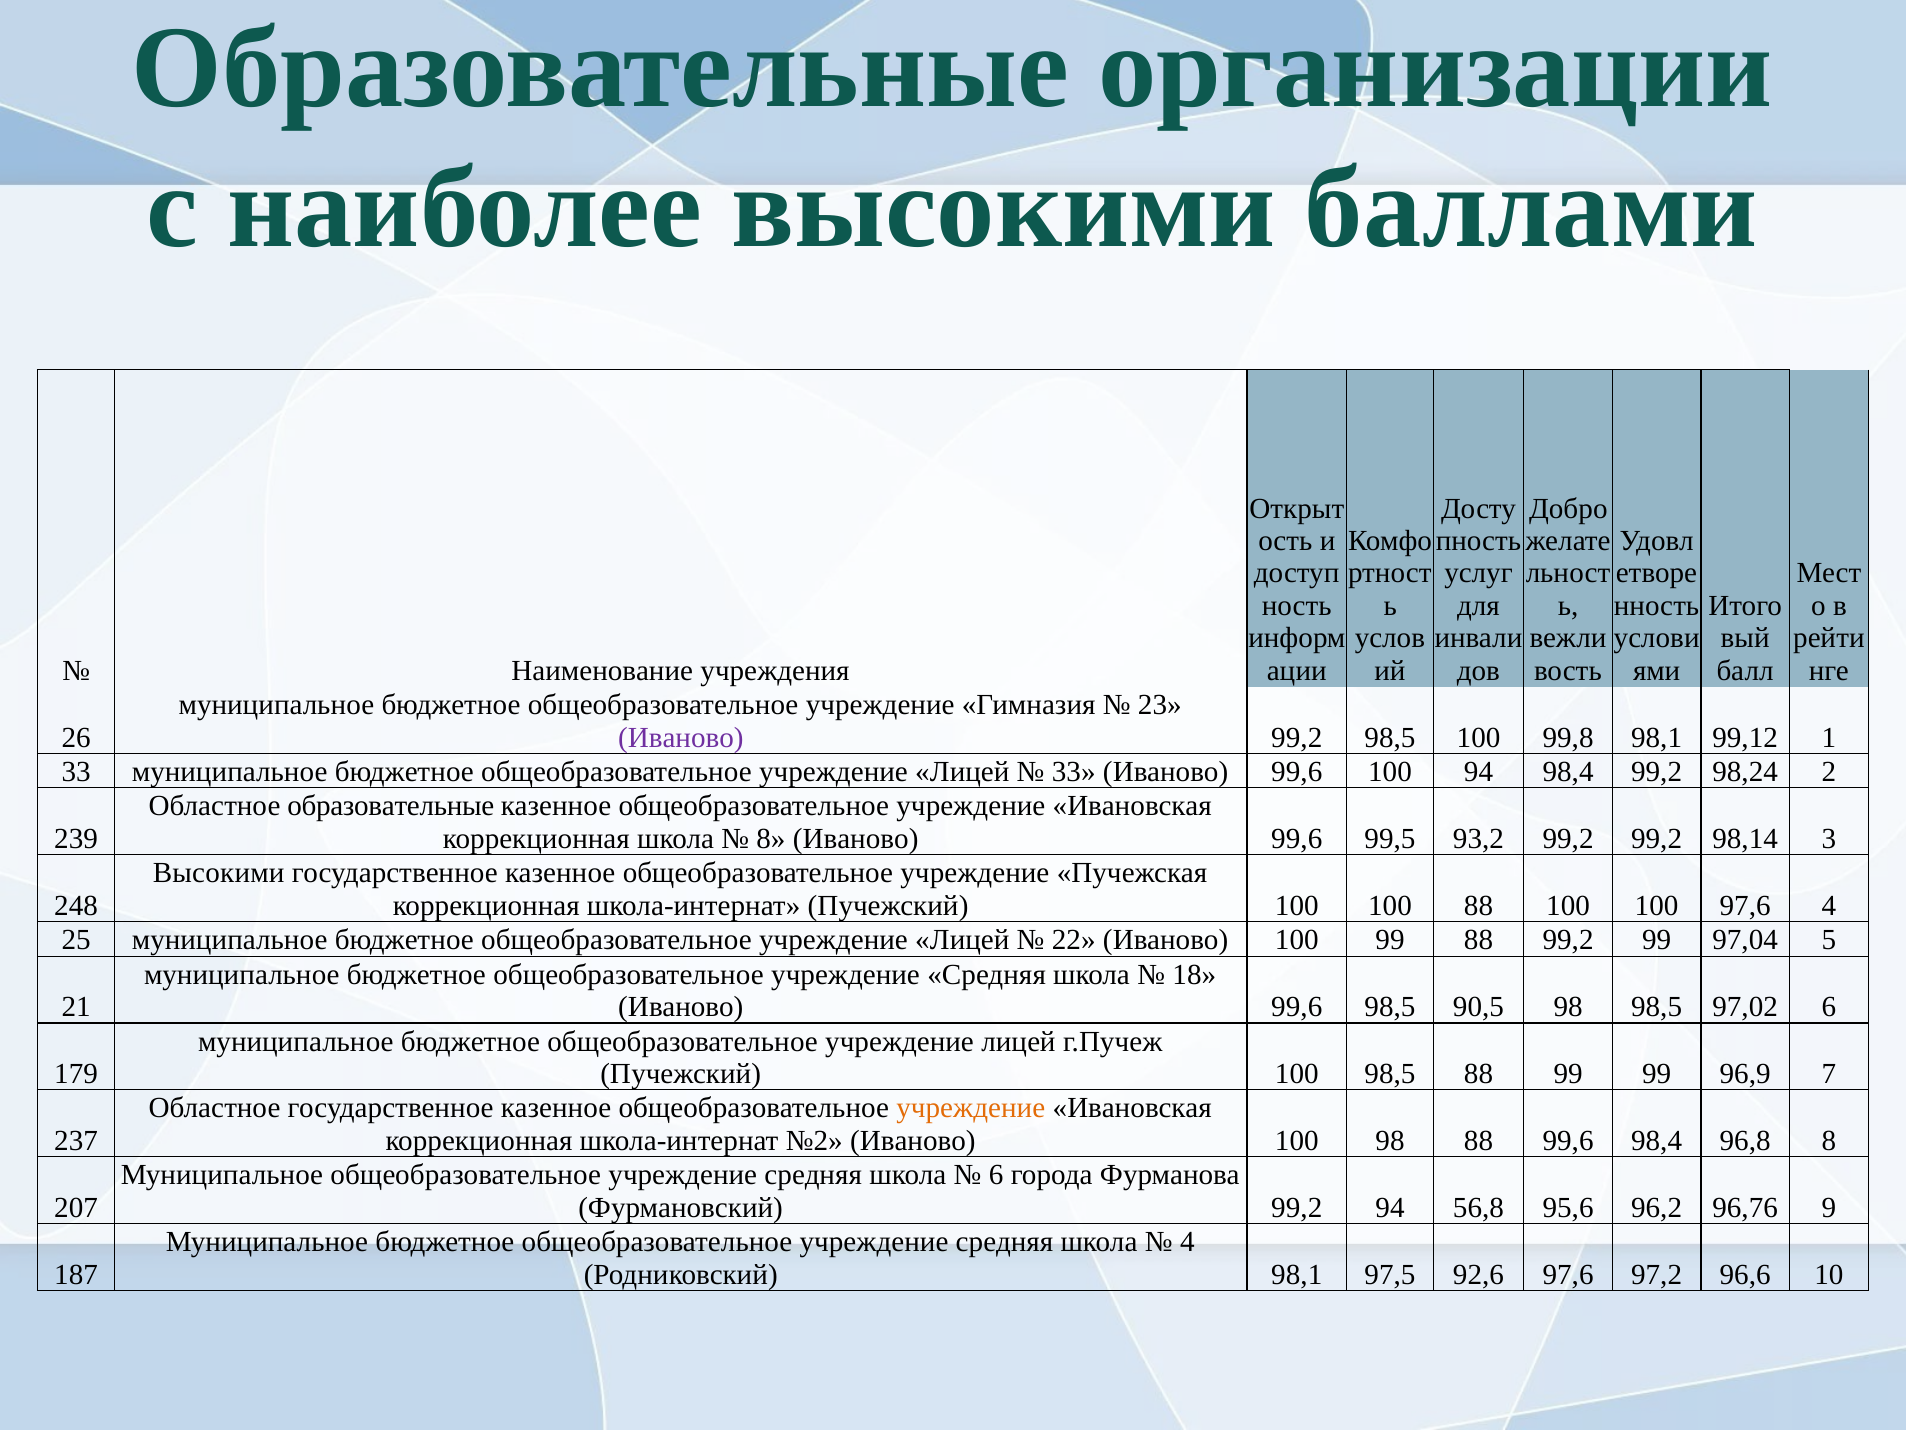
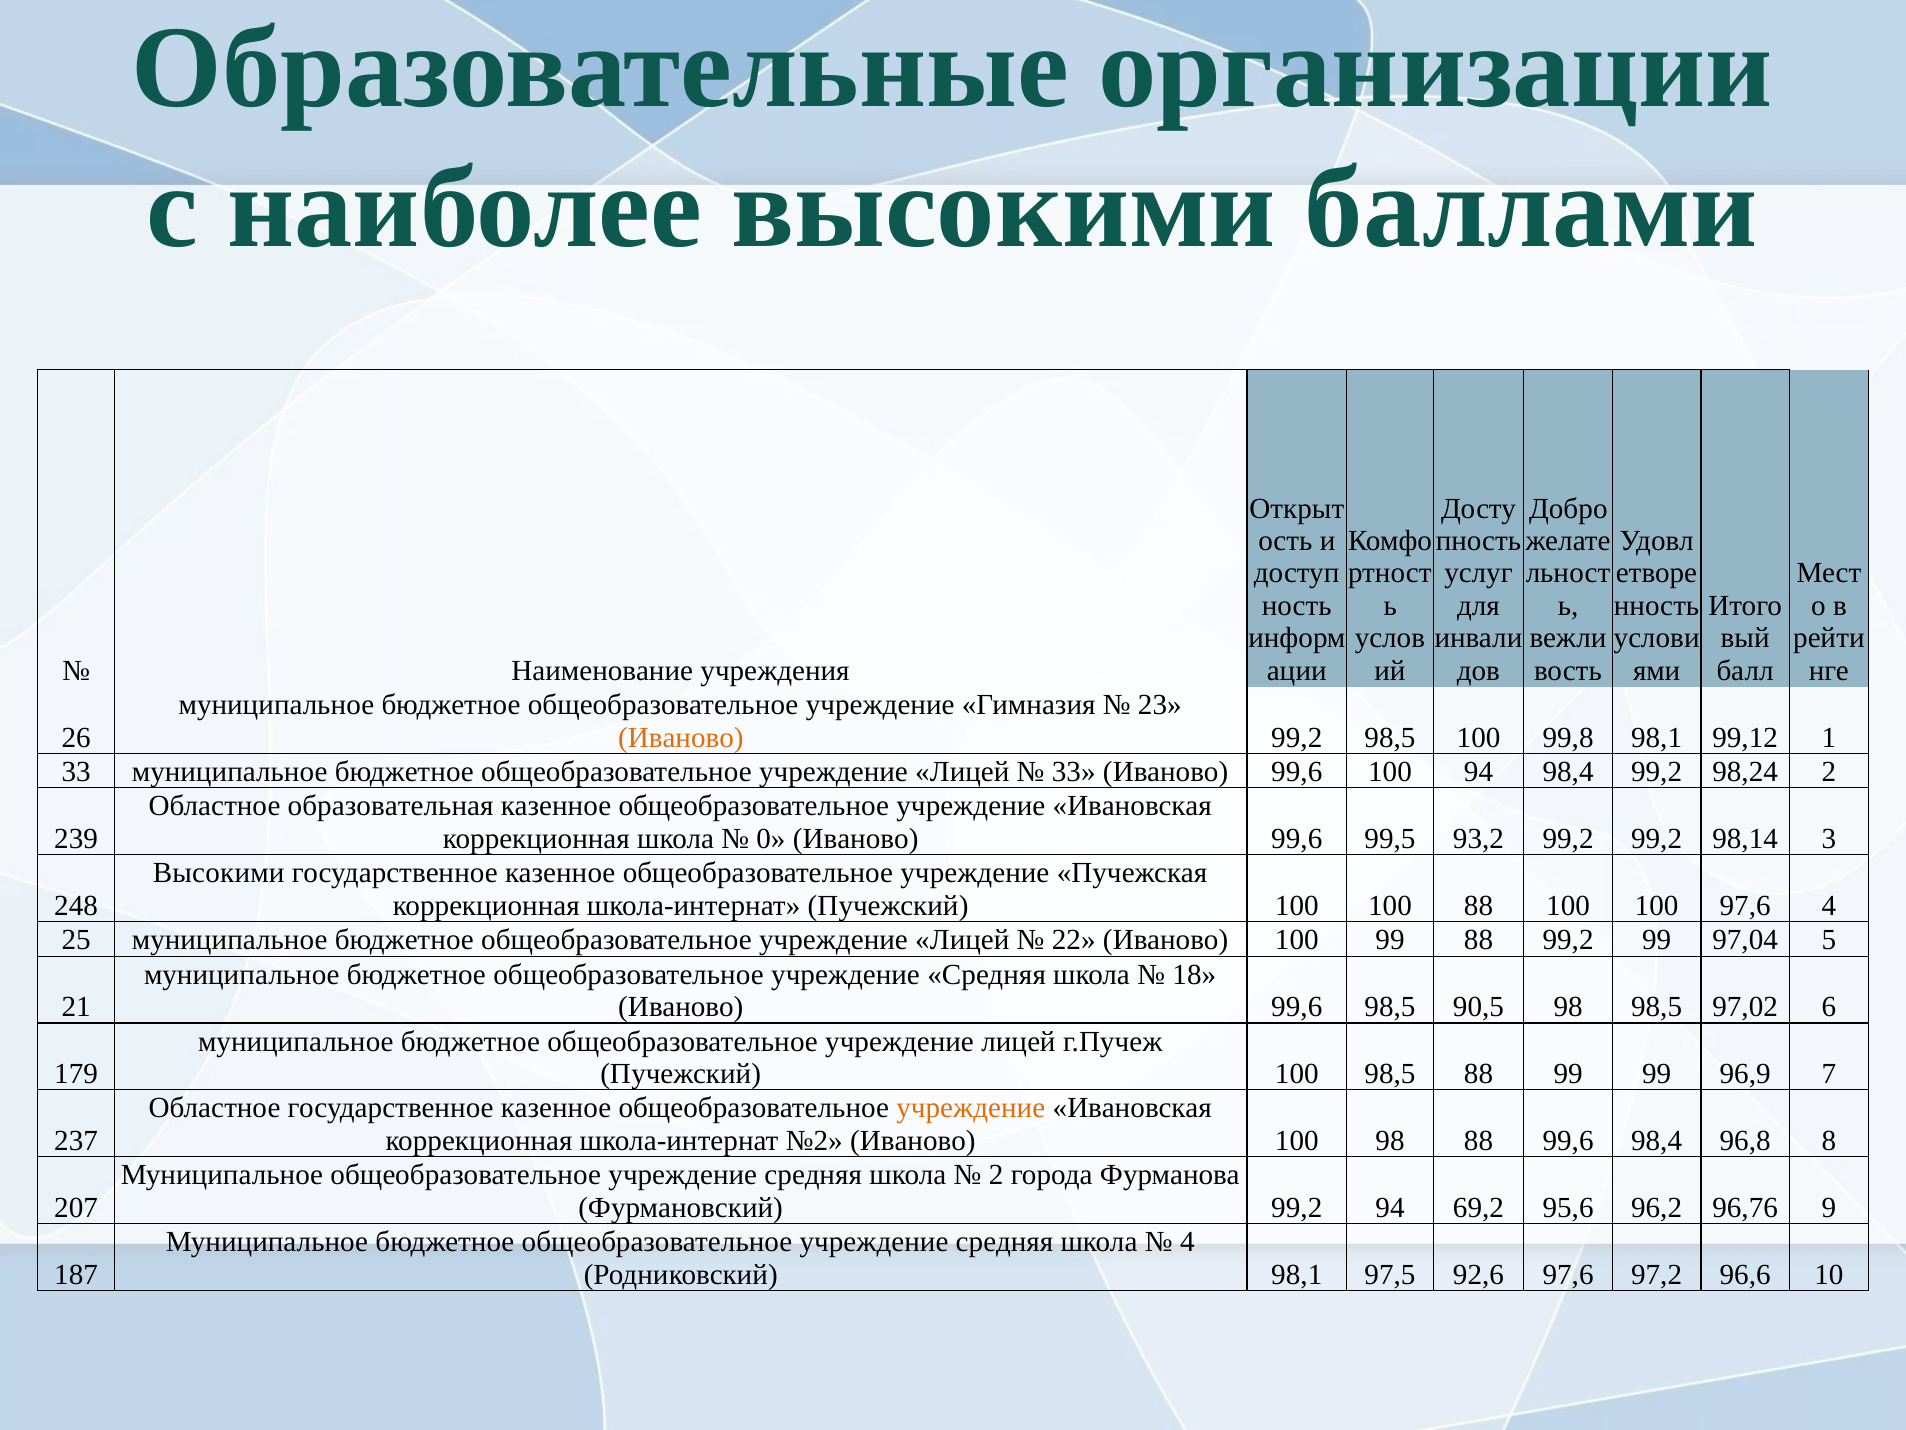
Иваново at (681, 737) colour: purple -> orange
Областное образовательные: образовательные -> образовательная
8 at (771, 838): 8 -> 0
6 at (996, 1175): 6 -> 2
56,8: 56,8 -> 69,2
